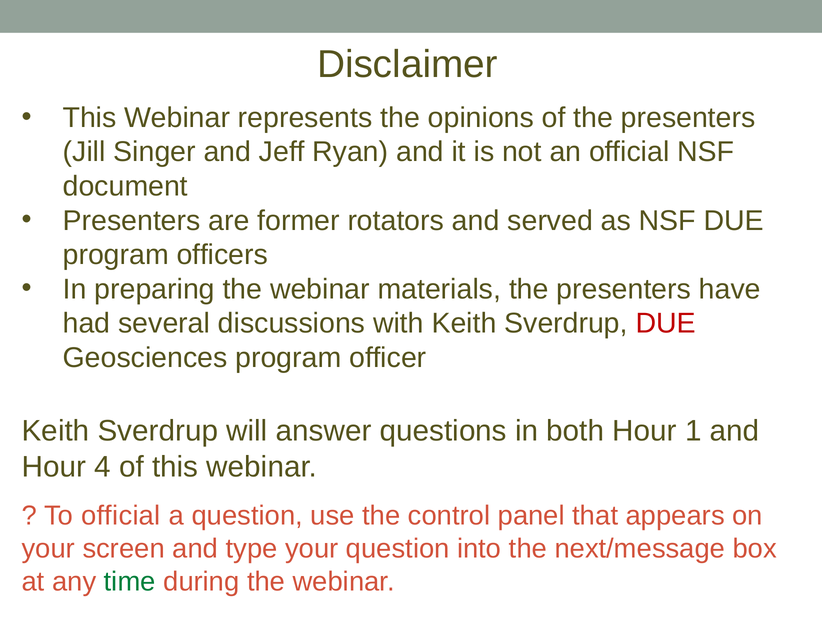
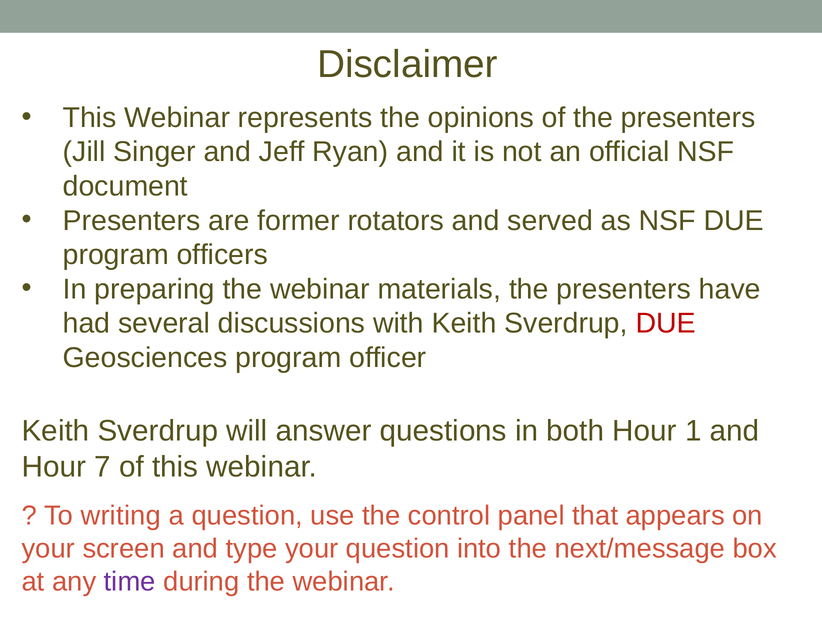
4: 4 -> 7
To official: official -> writing
time colour: green -> purple
